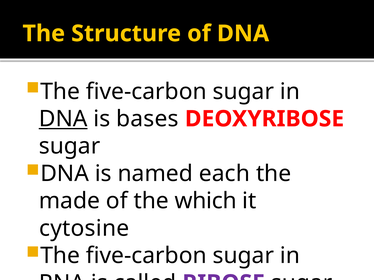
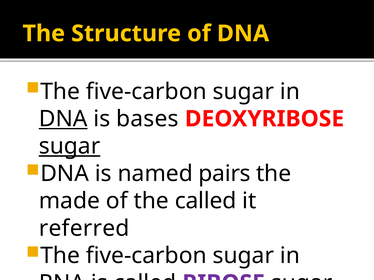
sugar at (70, 146) underline: none -> present
each: each -> pairs
the which: which -> called
cytosine: cytosine -> referred
